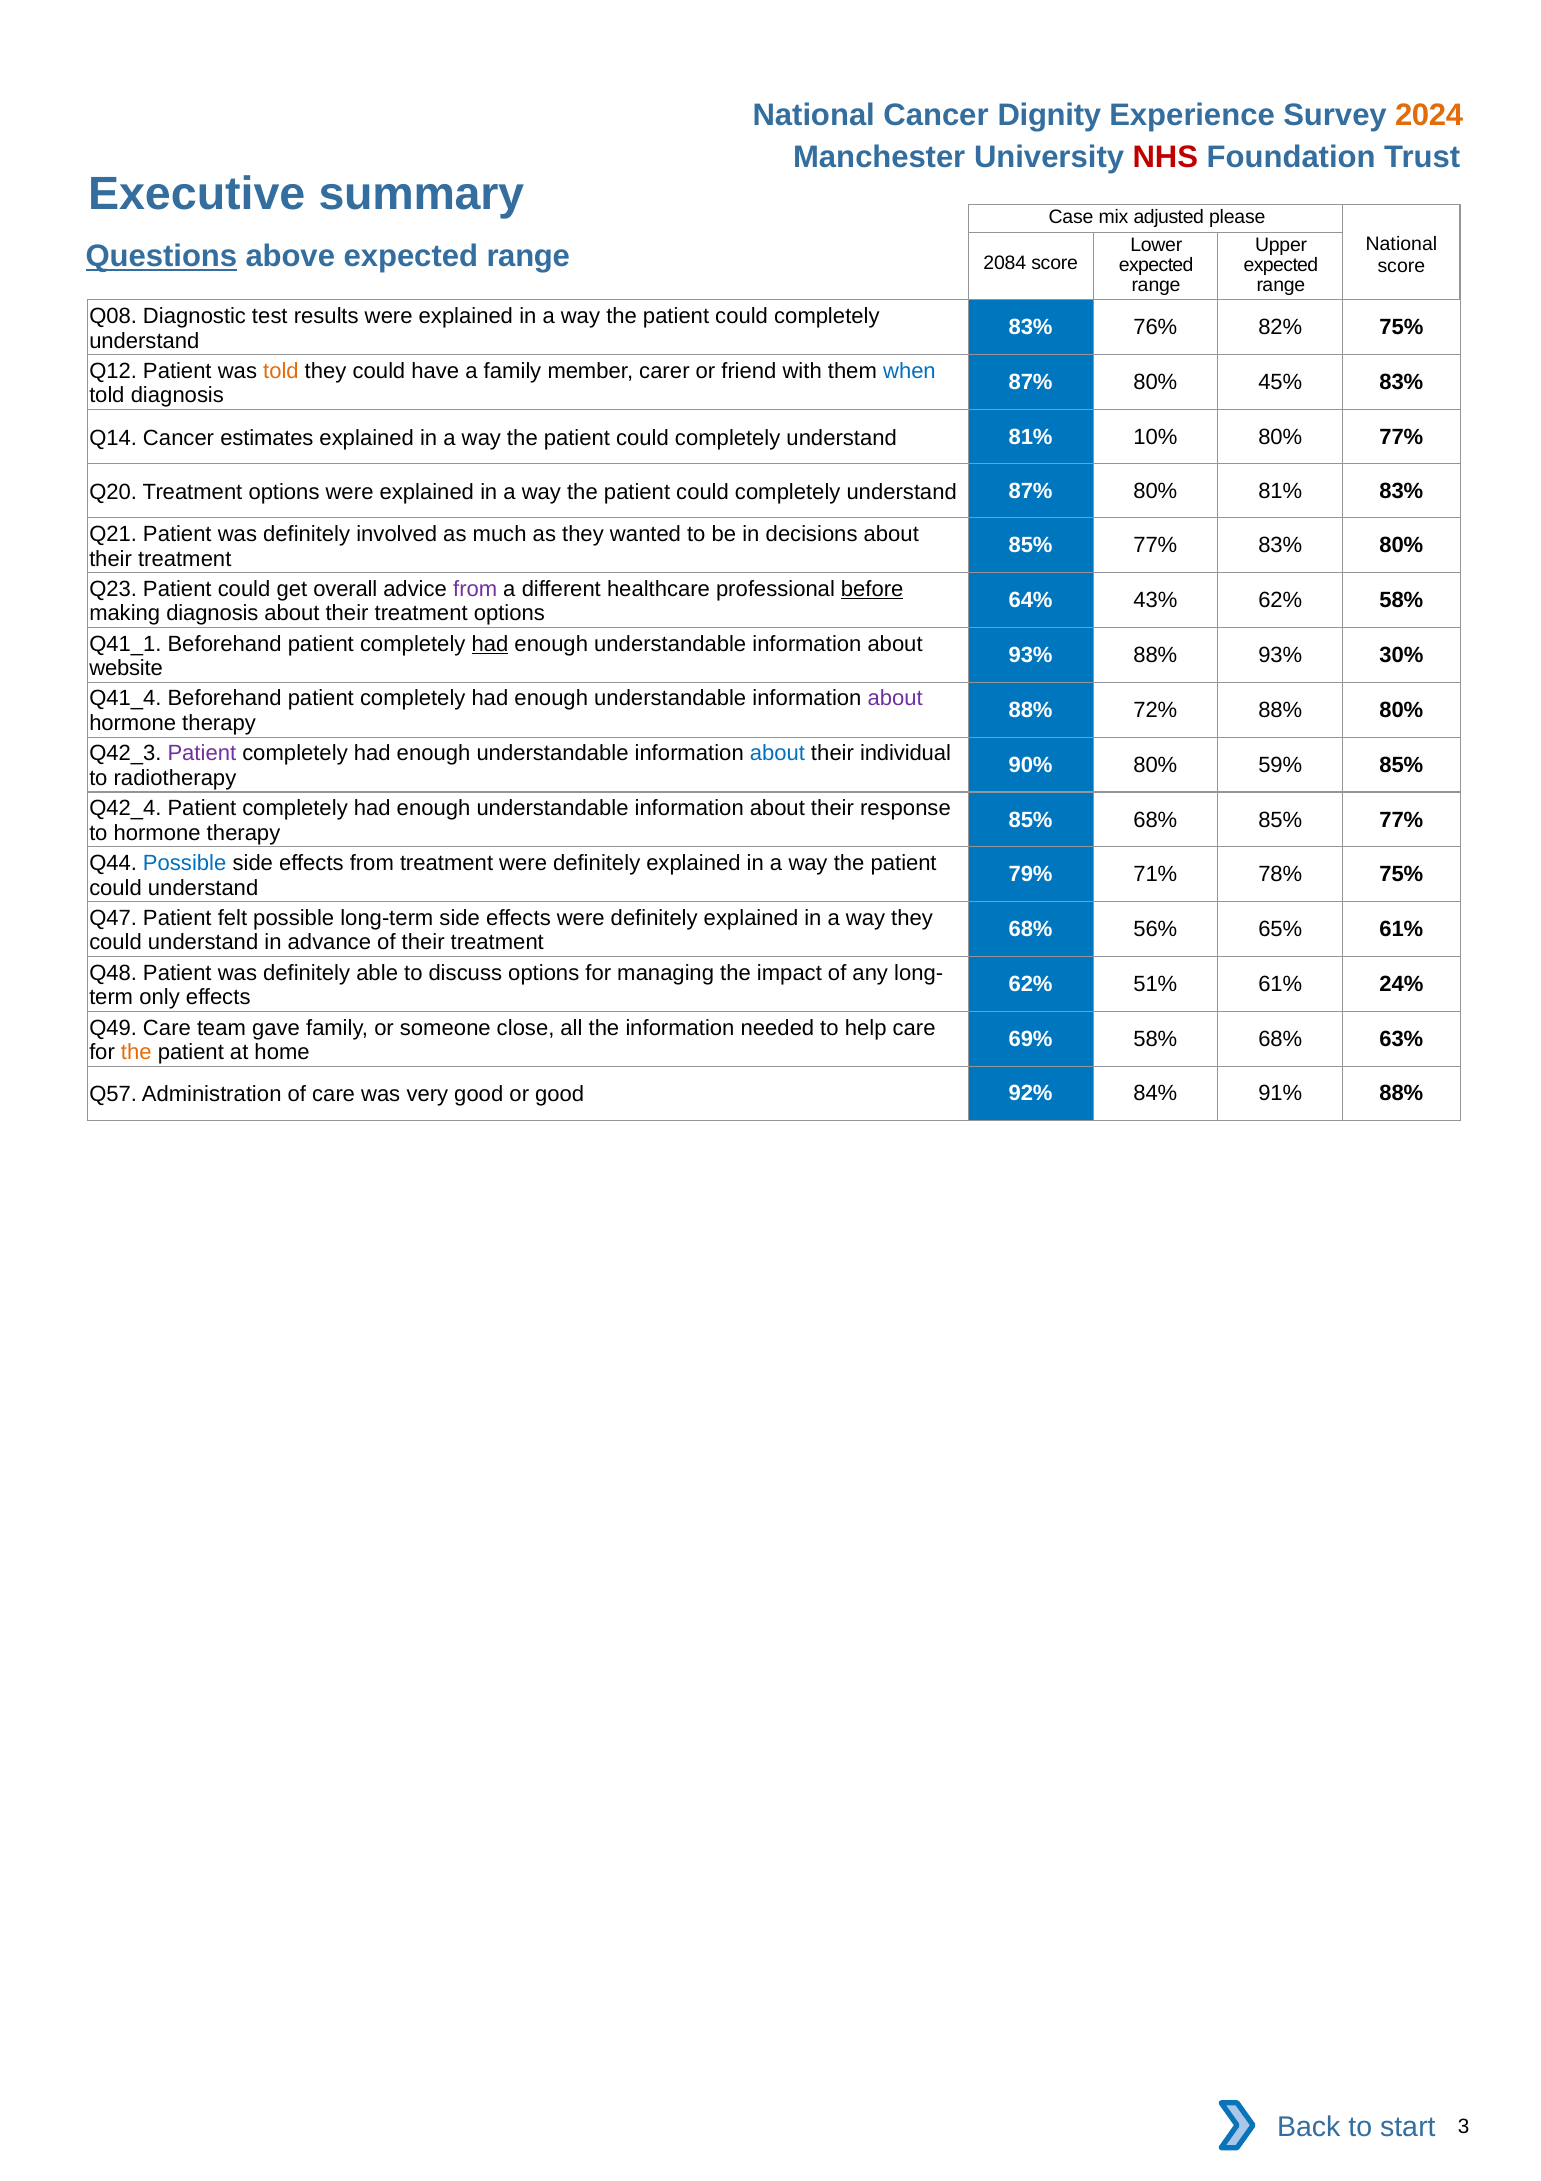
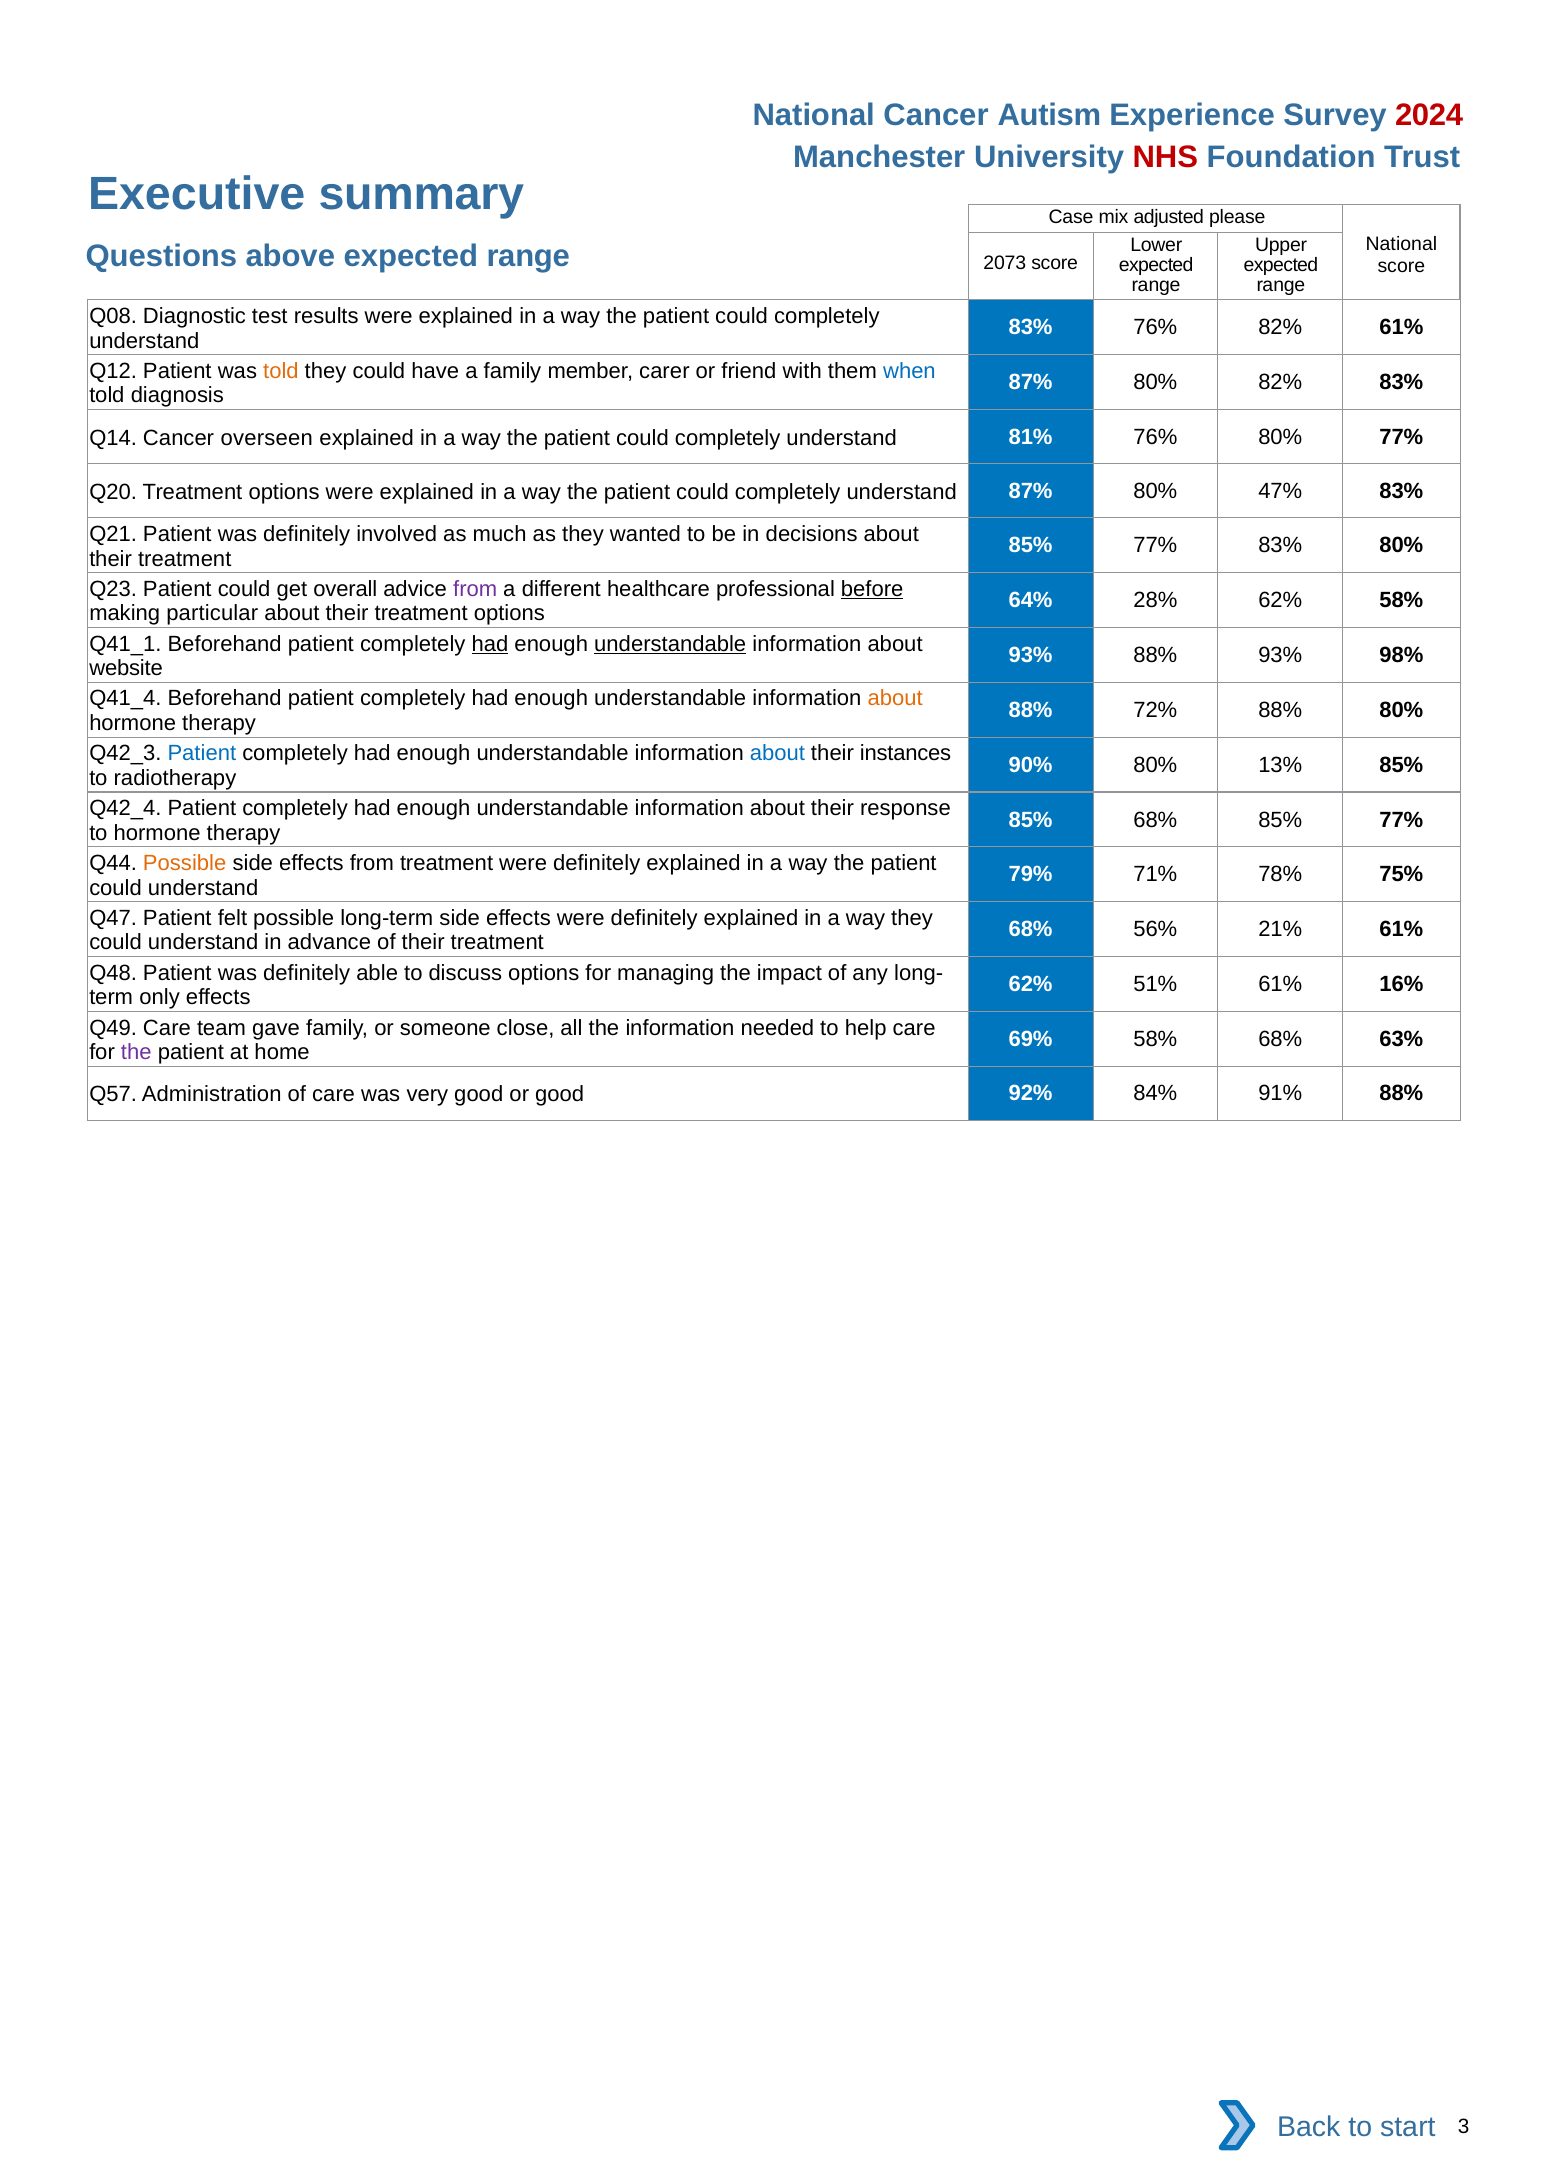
Dignity: Dignity -> Autism
2024 colour: orange -> red
Questions underline: present -> none
2084: 2084 -> 2073
82% 75%: 75% -> 61%
80% 45%: 45% -> 82%
estimates: estimates -> overseen
81% 10%: 10% -> 76%
80% 81%: 81% -> 47%
43%: 43% -> 28%
making diagnosis: diagnosis -> particular
understandable at (670, 644) underline: none -> present
30%: 30% -> 98%
about at (895, 699) colour: purple -> orange
Patient at (202, 753) colour: purple -> blue
individual: individual -> instances
59%: 59% -> 13%
Possible at (185, 863) colour: blue -> orange
65%: 65% -> 21%
24%: 24% -> 16%
the at (136, 1052) colour: orange -> purple
